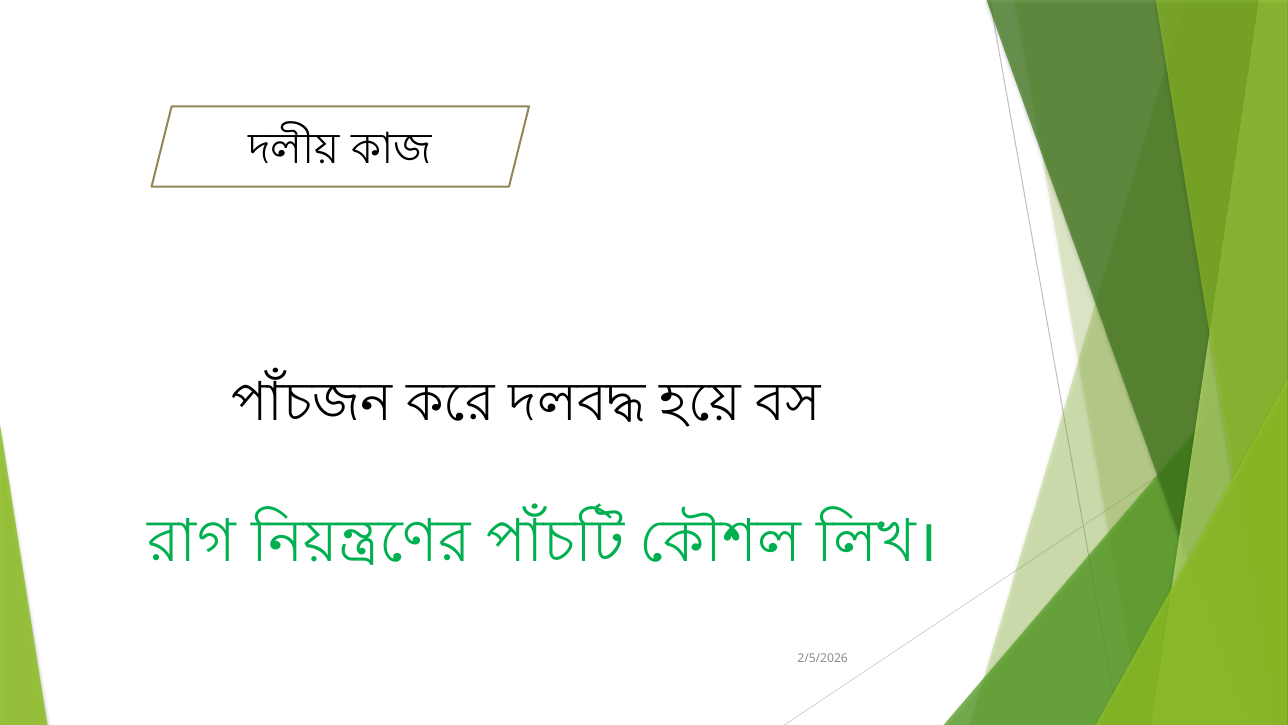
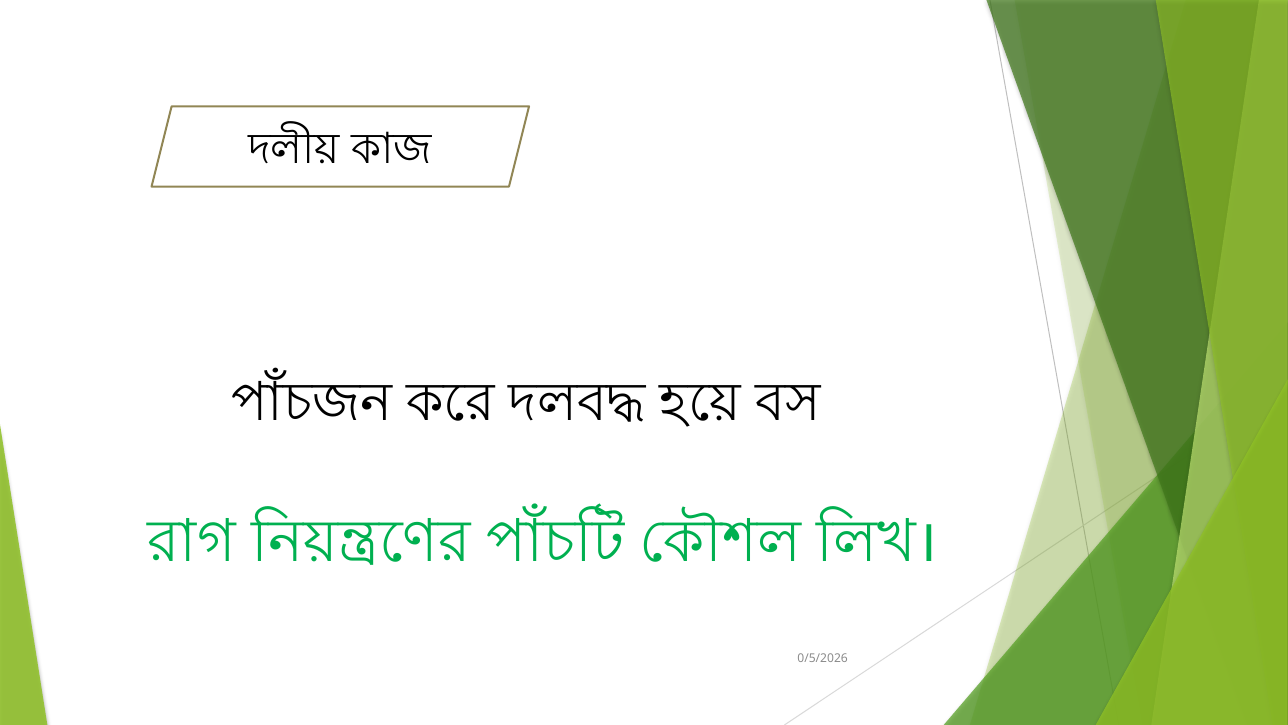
2/5/2026: 2/5/2026 -> 0/5/2026
